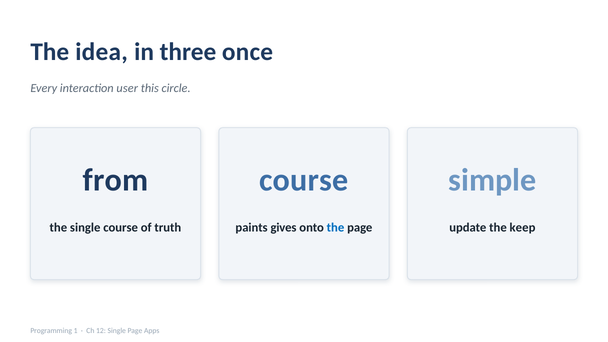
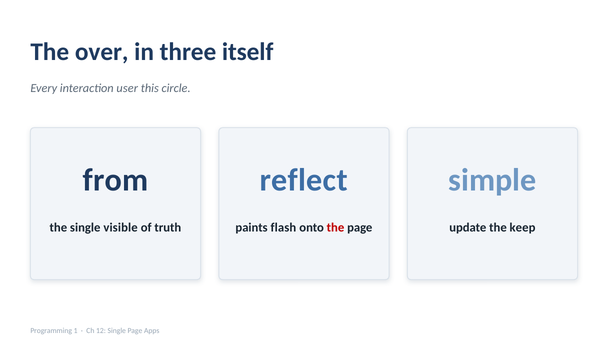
idea: idea -> over
once: once -> itself
course at (304, 180): course -> reflect
single course: course -> visible
gives: gives -> flash
the at (335, 227) colour: blue -> red
